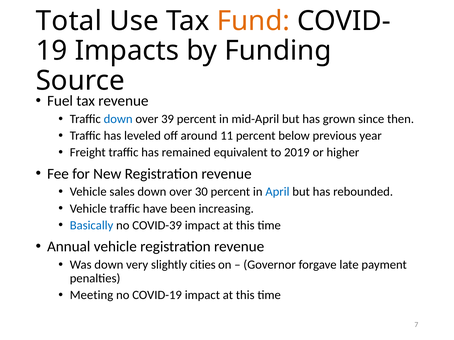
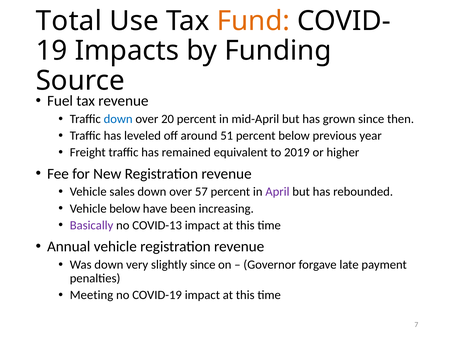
39: 39 -> 20
11: 11 -> 51
30: 30 -> 57
April colour: blue -> purple
Vehicle traffic: traffic -> below
Basically colour: blue -> purple
COVID-39: COVID-39 -> COVID-13
slightly cities: cities -> since
